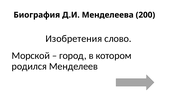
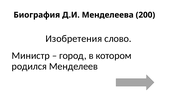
Морской: Морской -> Министр
